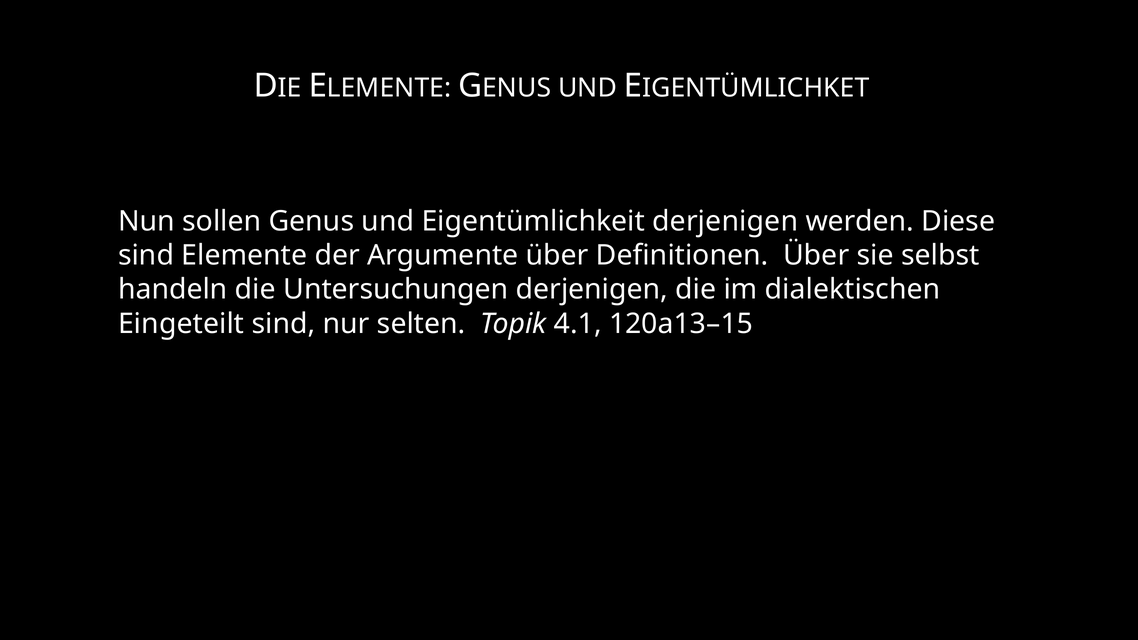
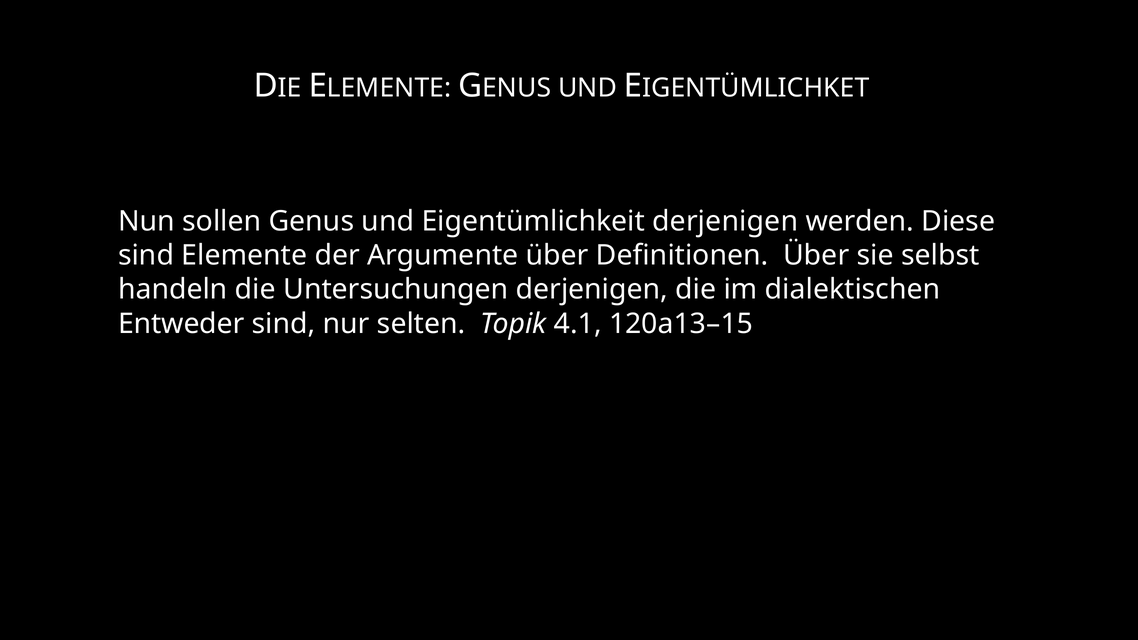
Eingeteilt: Eingeteilt -> Entweder
